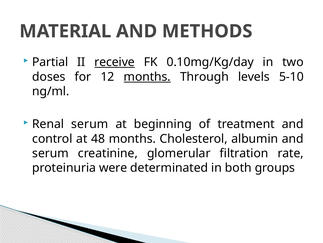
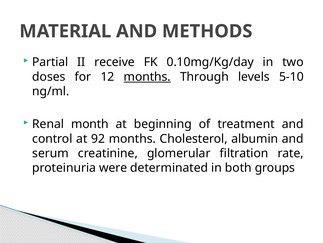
receive underline: present -> none
Renal serum: serum -> month
48: 48 -> 92
